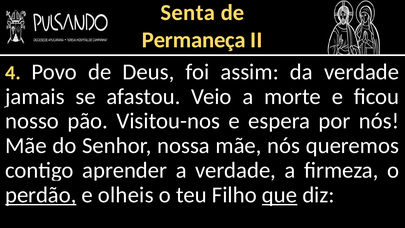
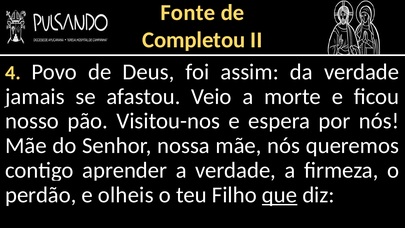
Senta: Senta -> Fonte
Permaneça: Permaneça -> Completou
perdão underline: present -> none
